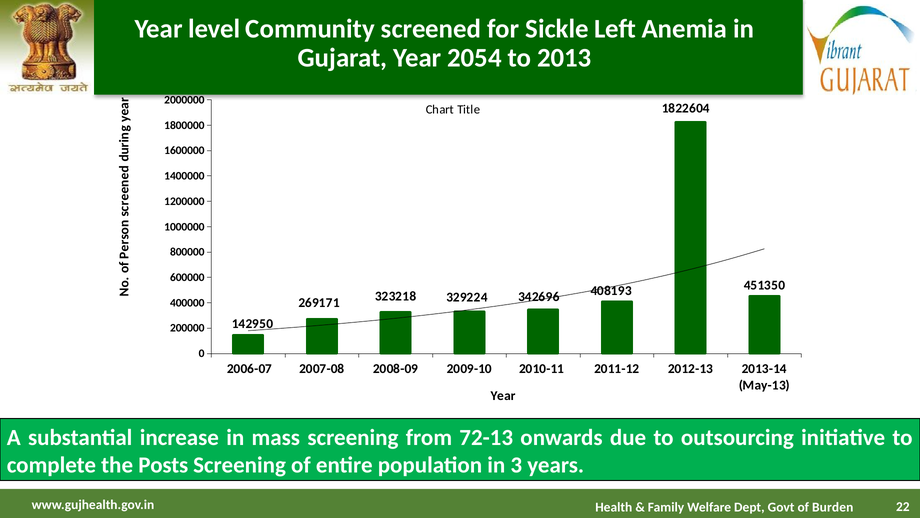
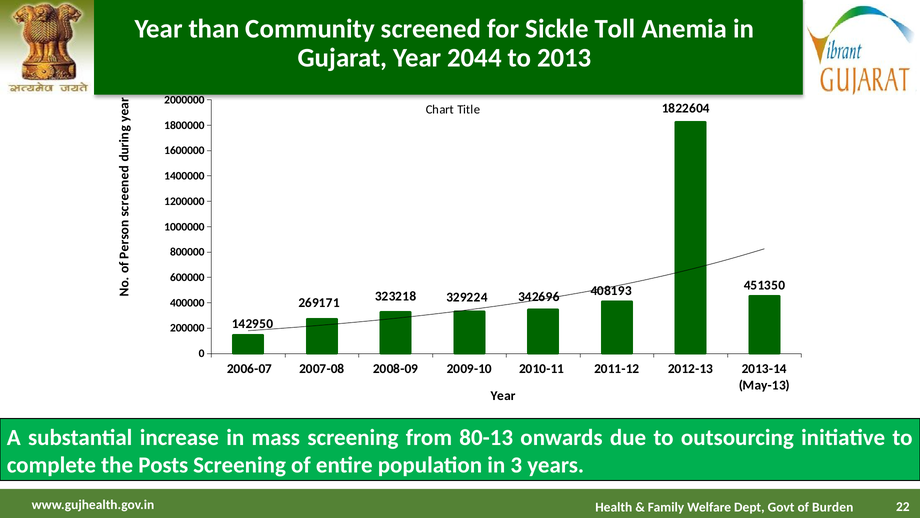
level: level -> than
Left: Left -> Toll
2054: 2054 -> 2044
72-13: 72-13 -> 80-13
